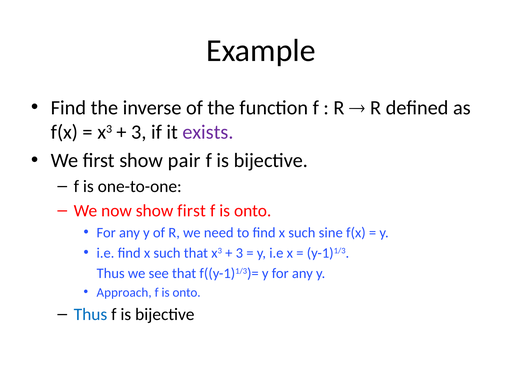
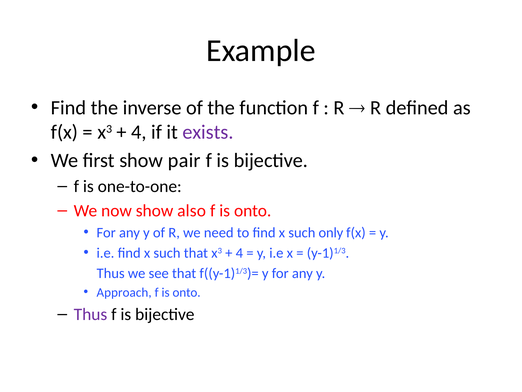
3 at (139, 132): 3 -> 4
show first: first -> also
sine: sine -> only
3 at (239, 253): 3 -> 4
Thus at (90, 314) colour: blue -> purple
